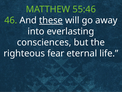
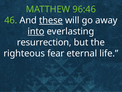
55:46: 55:46 -> 96:46
into underline: none -> present
consciences: consciences -> resurrection
